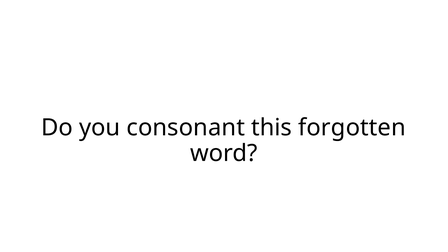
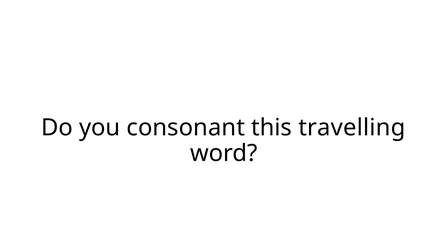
forgotten: forgotten -> travelling
